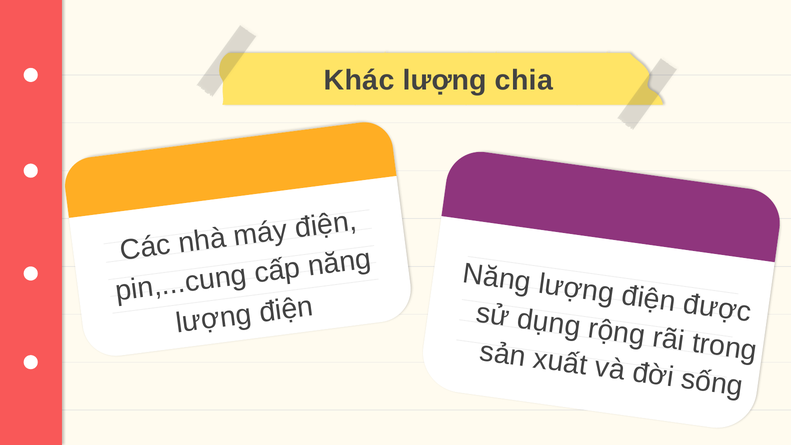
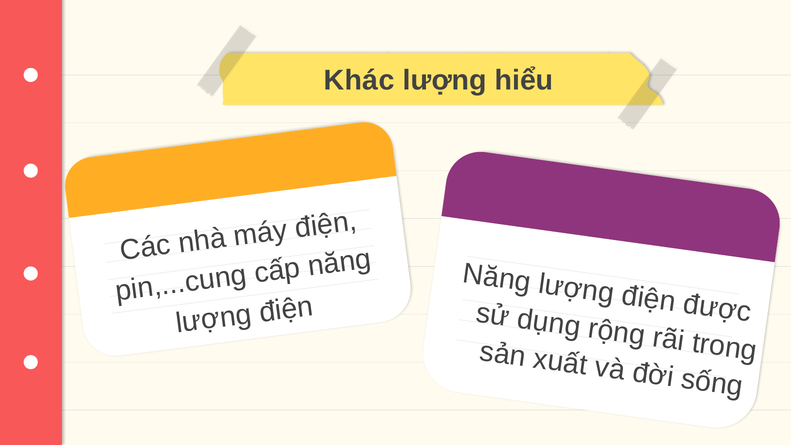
chia: chia -> hiểu
